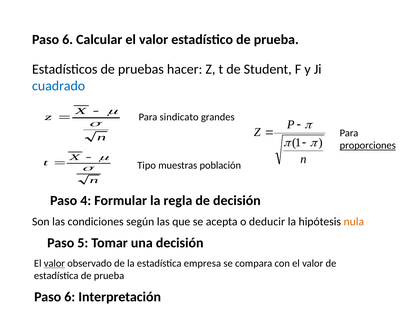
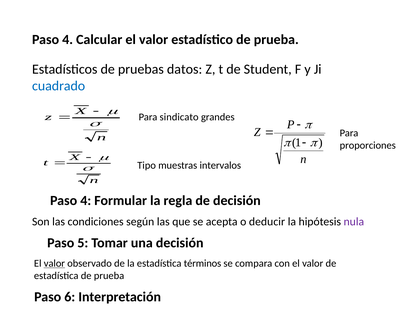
6 at (68, 40): 6 -> 4
hacer: hacer -> datos
proporciones underline: present -> none
población: población -> intervalos
nula colour: orange -> purple
empresa: empresa -> términos
